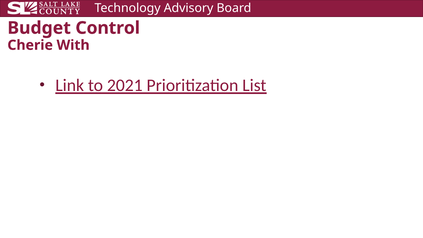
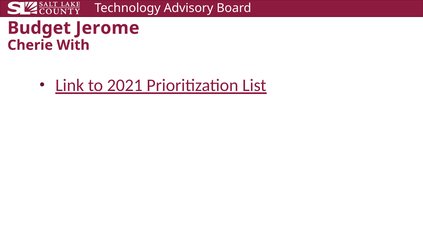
Control: Control -> Jerome
